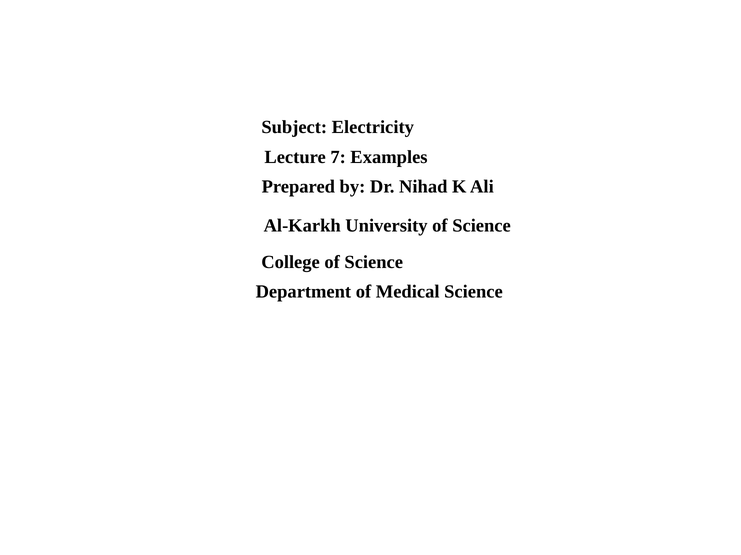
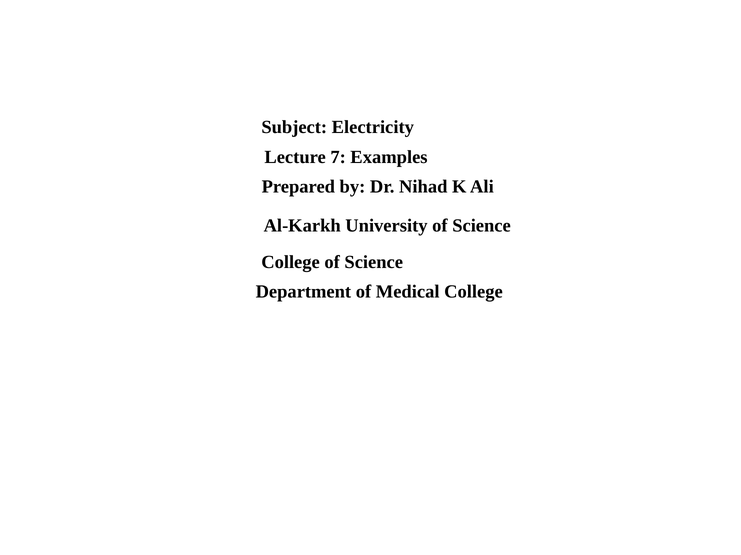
Medical Science: Science -> College
